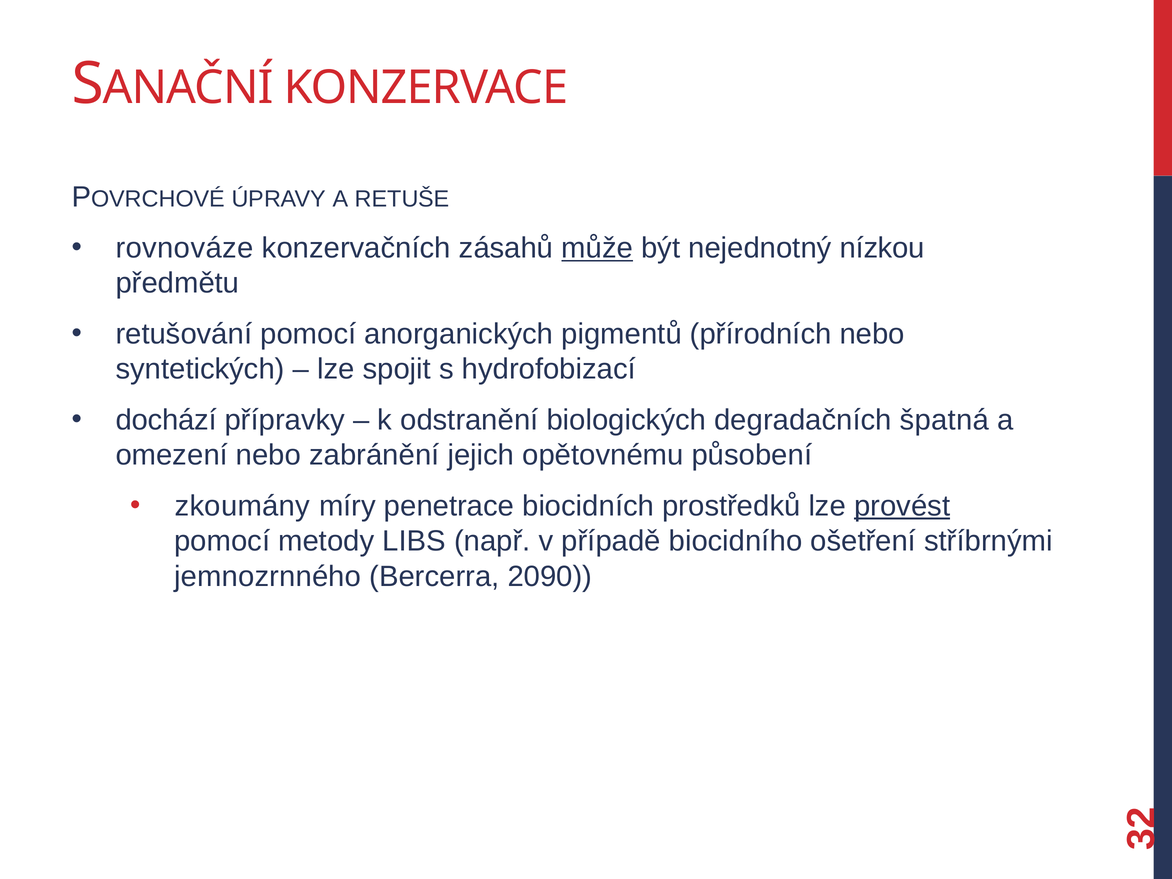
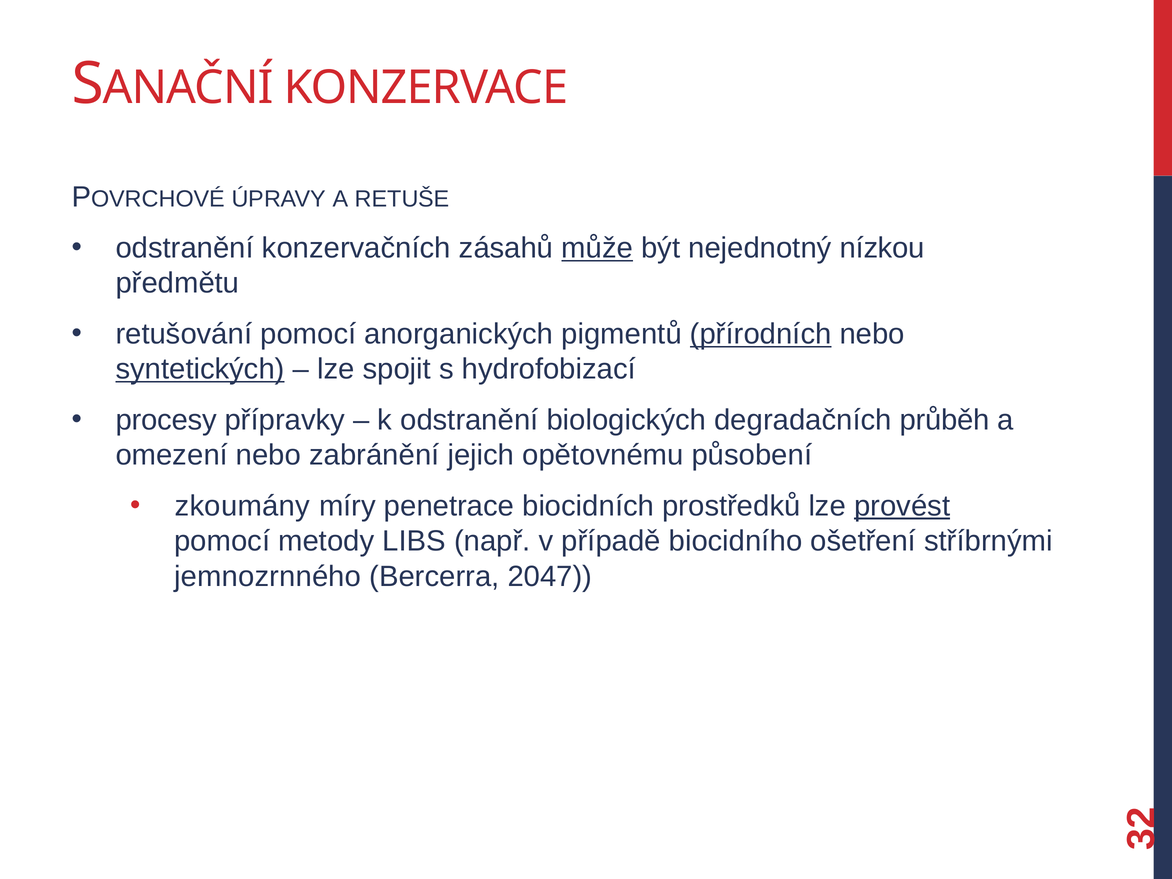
rovnováze at (185, 248): rovnováze -> odstranění
přírodních underline: none -> present
syntetických underline: none -> present
dochází: dochází -> procesy
špatná: špatná -> průběh
2090: 2090 -> 2047
